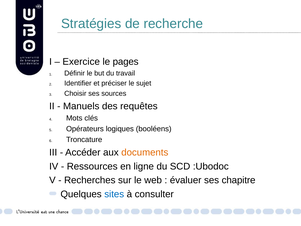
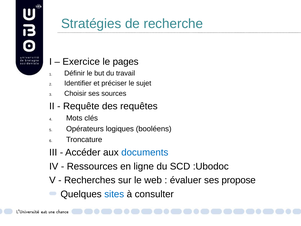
Manuels: Manuels -> Requête
documents colour: orange -> blue
chapitre: chapitre -> propose
